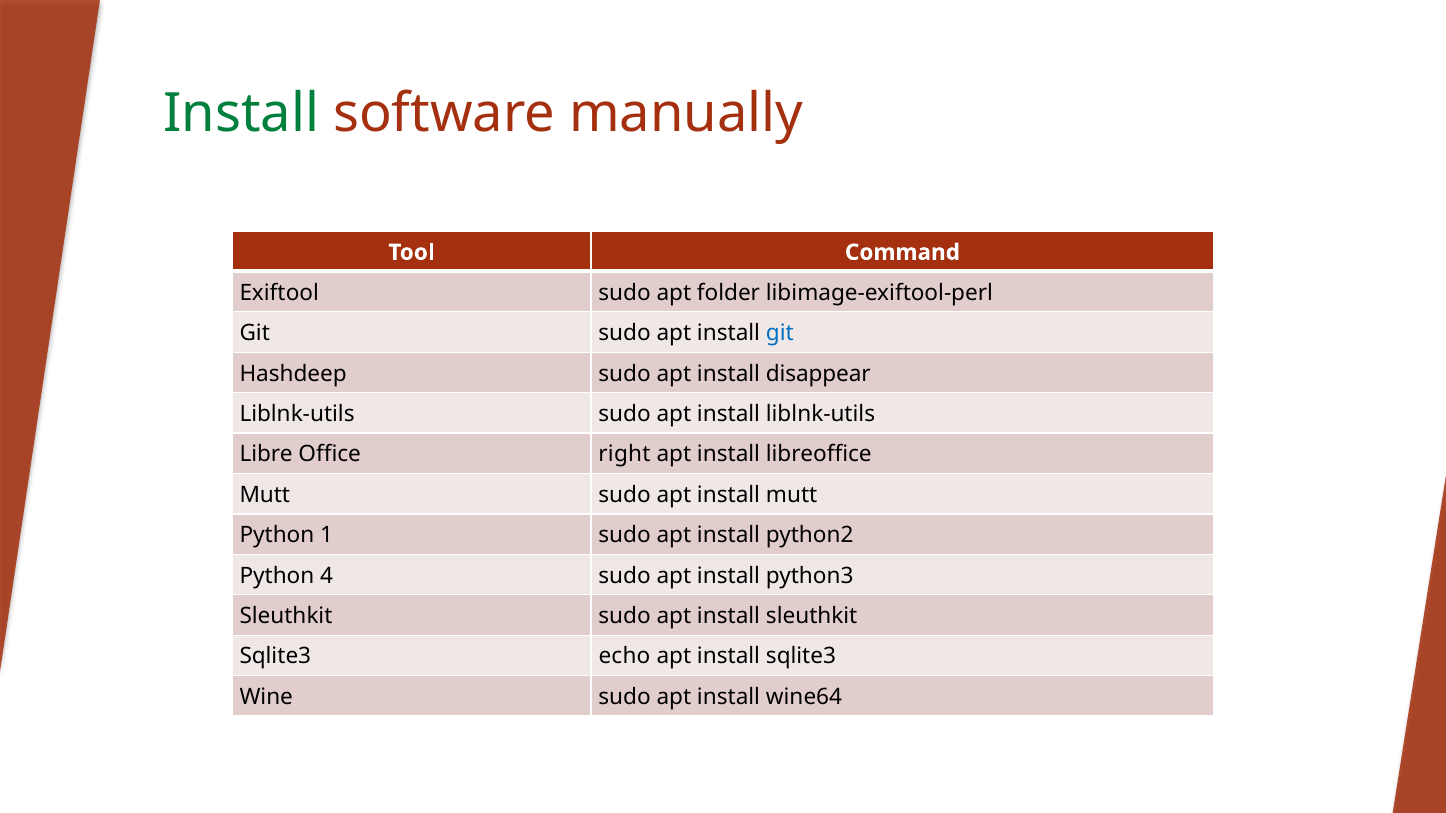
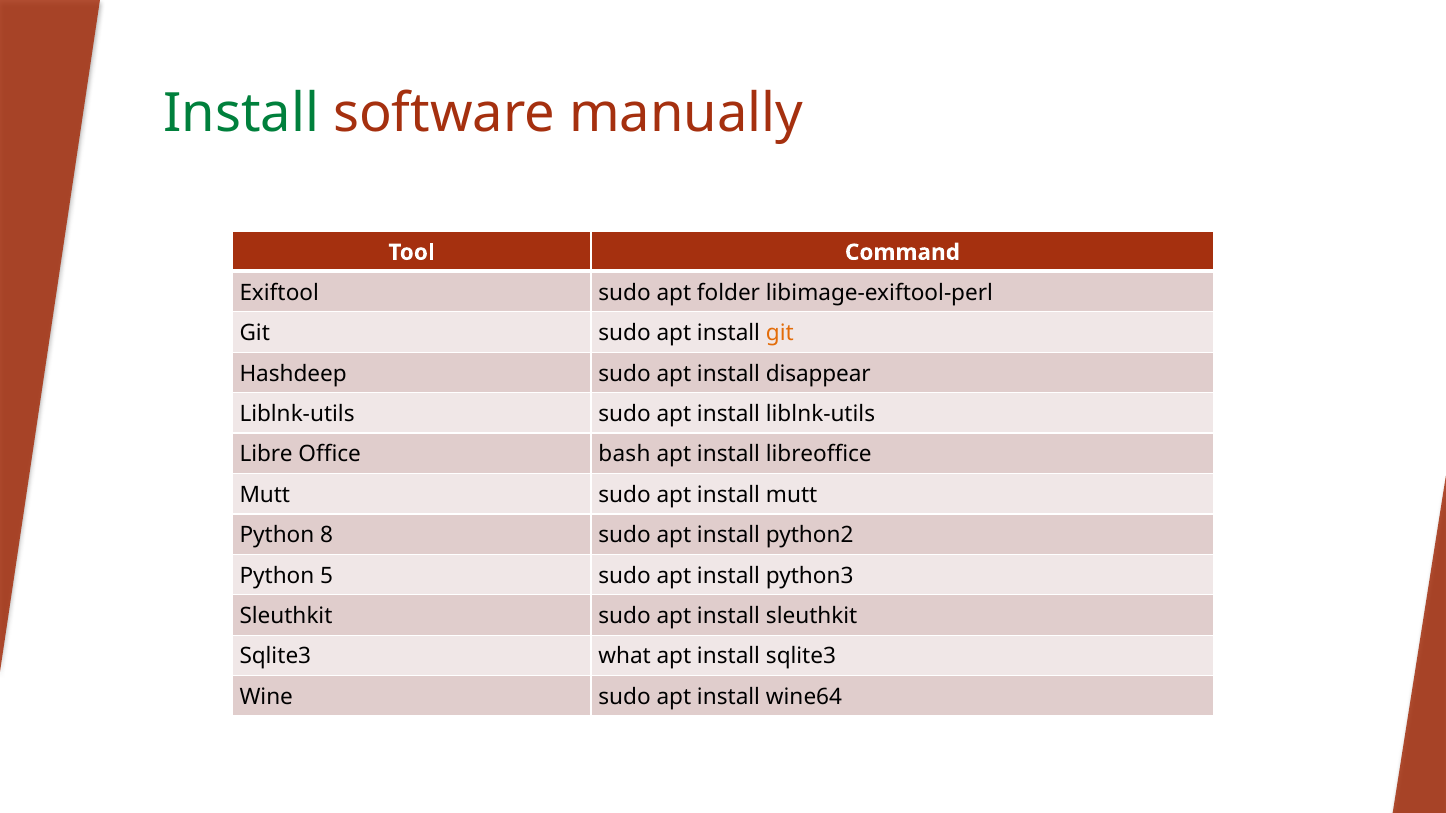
git at (780, 333) colour: blue -> orange
right: right -> bash
1: 1 -> 8
4: 4 -> 5
echo: echo -> what
